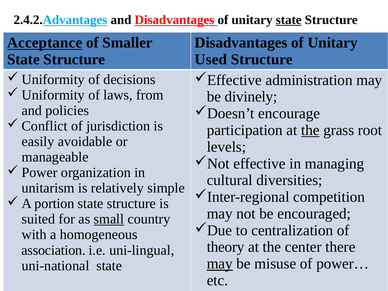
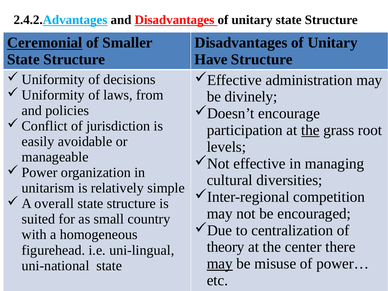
state at (289, 20) underline: present -> none
Acceptance: Acceptance -> Ceremonial
Used: Used -> Have
portion: portion -> overall
small underline: present -> none
association: association -> figurehead
